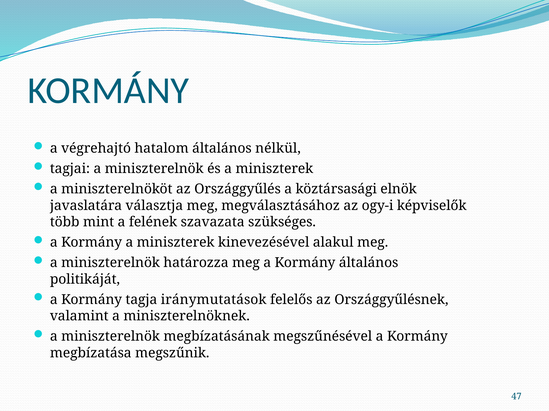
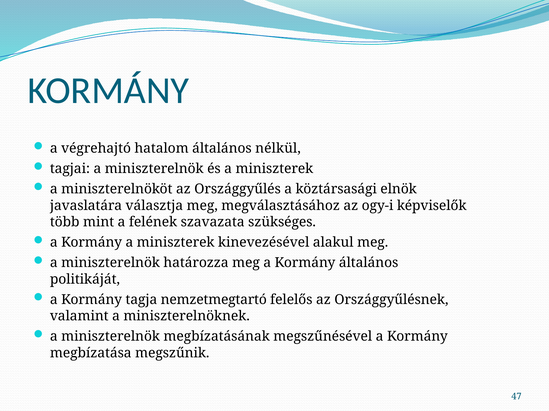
iránymutatások: iránymutatások -> nemzetmegtartó
